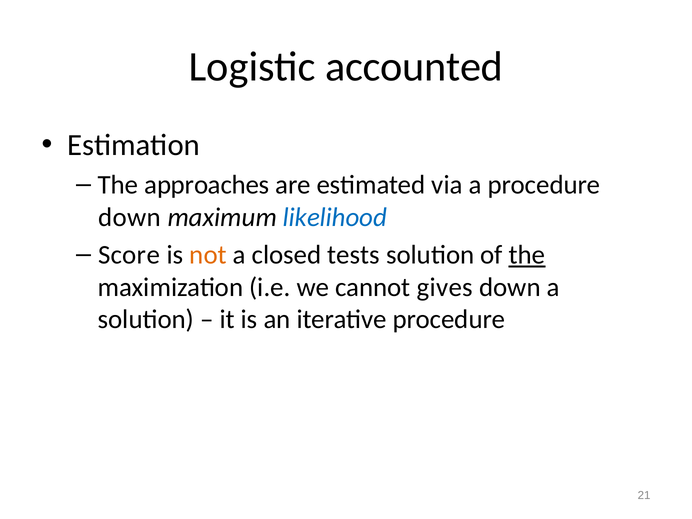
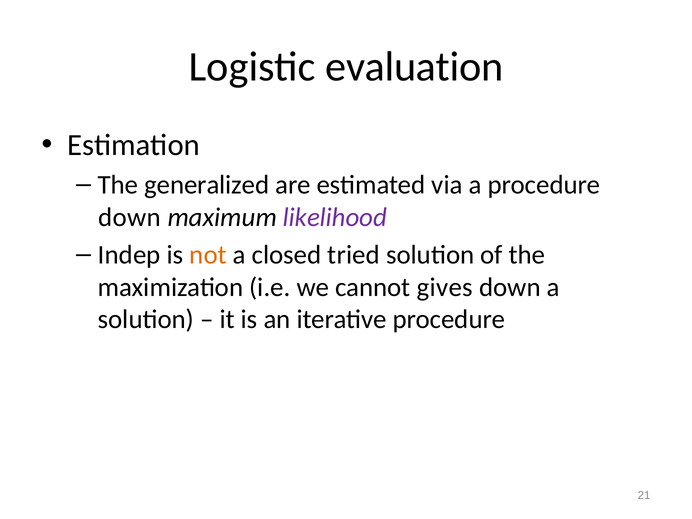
accounted: accounted -> evaluation
approaches: approaches -> generalized
likelihood colour: blue -> purple
Score: Score -> Indep
tests: tests -> tried
the at (527, 255) underline: present -> none
